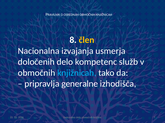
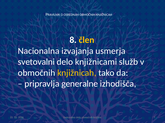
določenih: določenih -> svetovalni
kompetenc: kompetenc -> knjižnicami
knjižnicah at (77, 73) colour: light blue -> yellow
